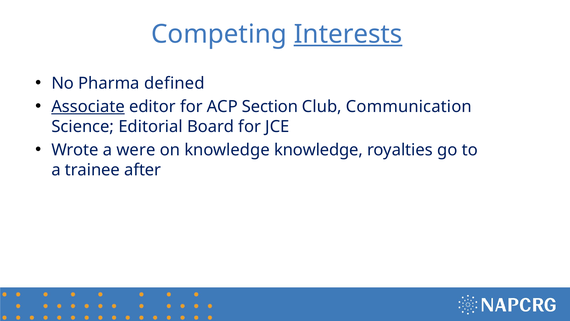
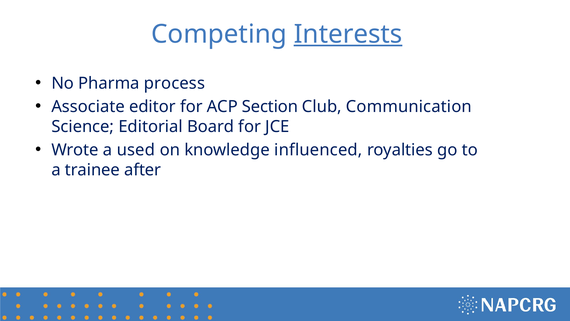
defined: defined -> process
Associate underline: present -> none
were: were -> used
knowledge knowledge: knowledge -> influenced
